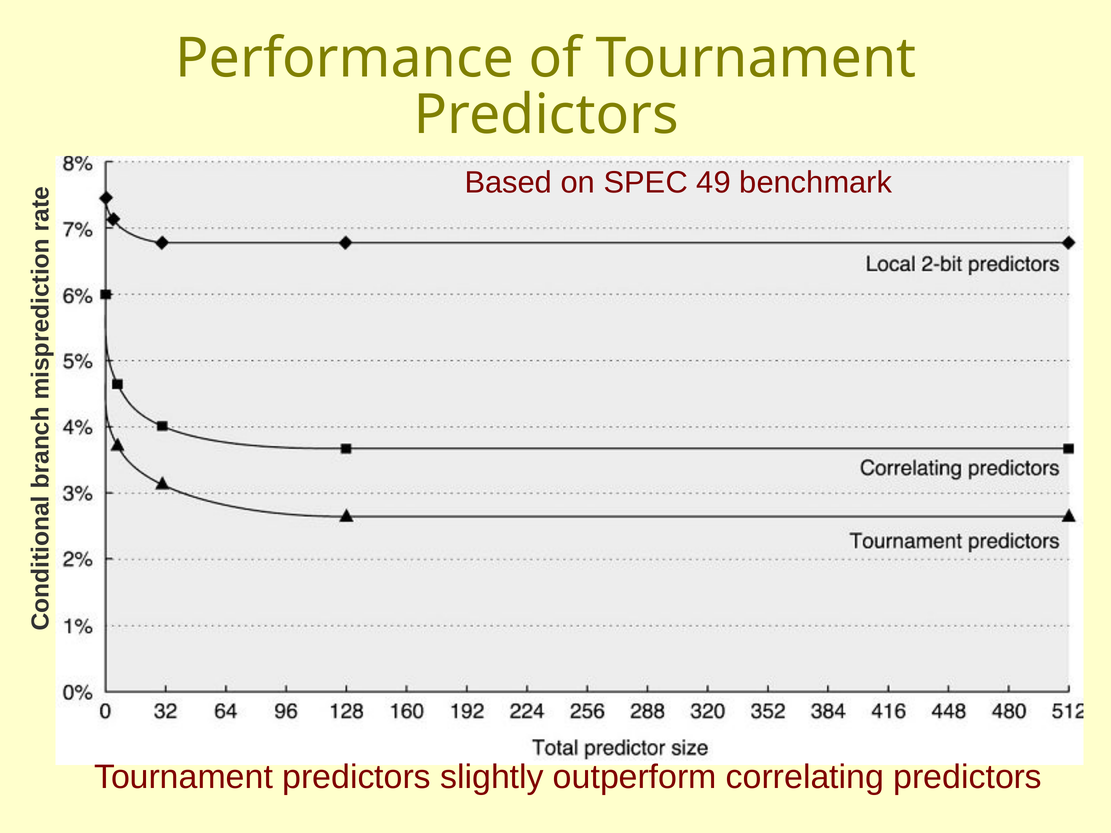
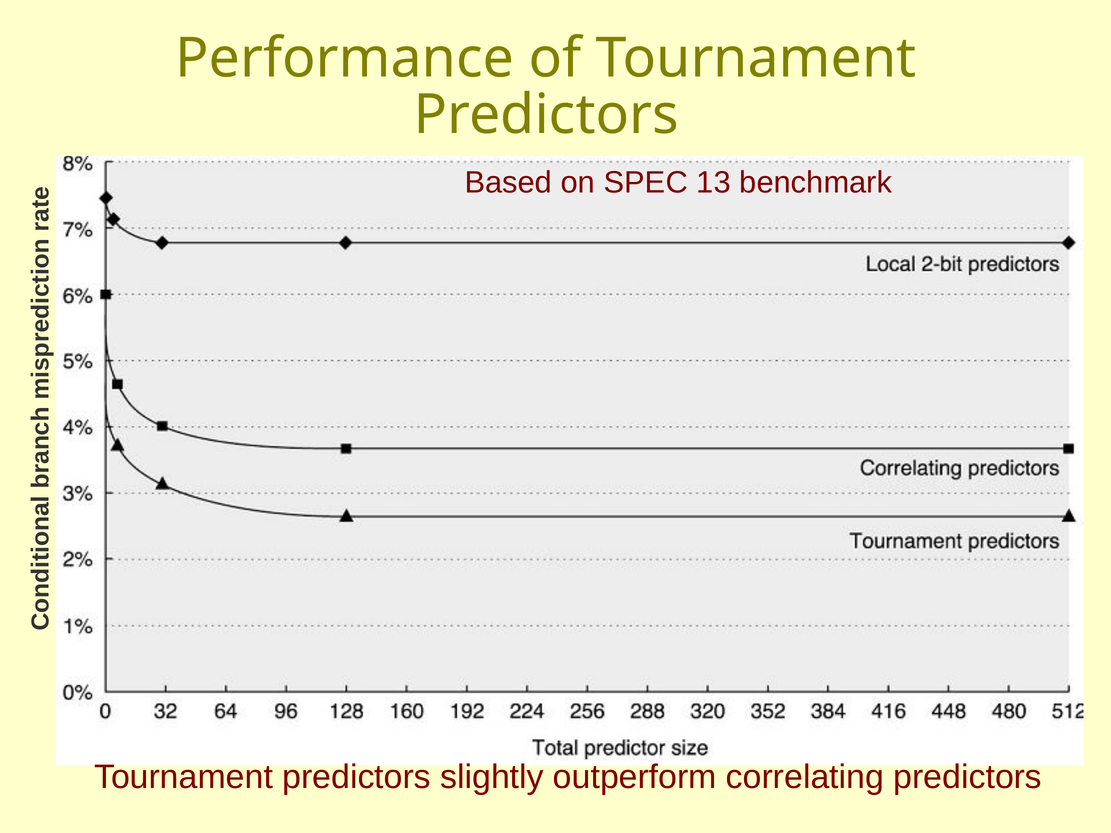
49: 49 -> 13
